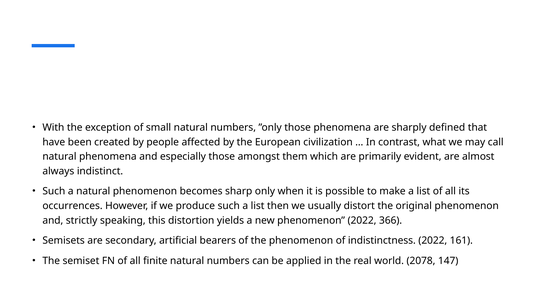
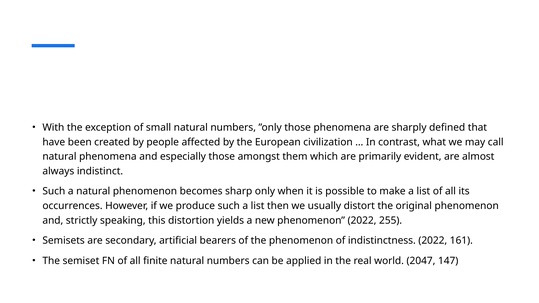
366: 366 -> 255
2078: 2078 -> 2047
